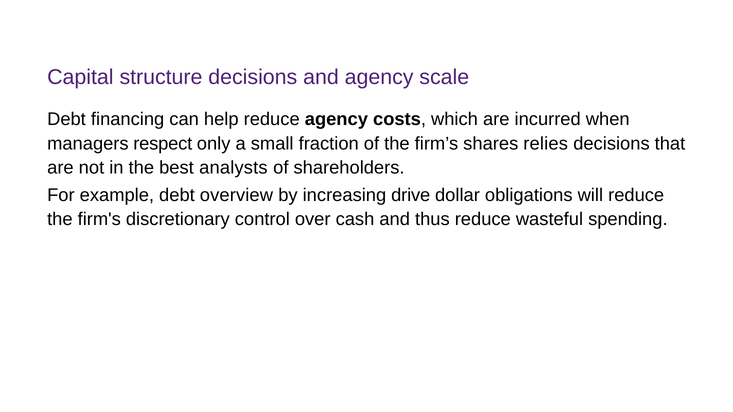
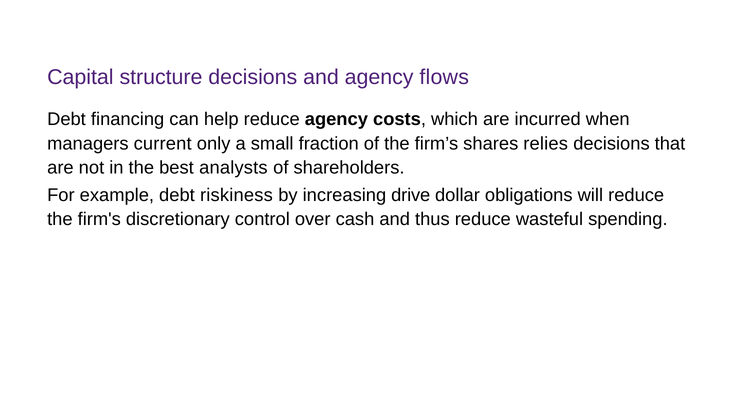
scale: scale -> flows
respect: respect -> current
overview: overview -> riskiness
